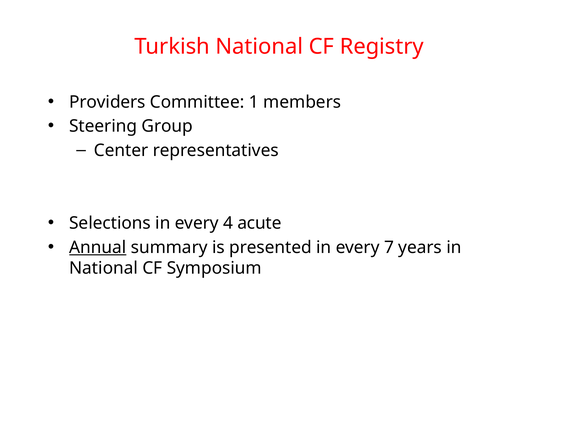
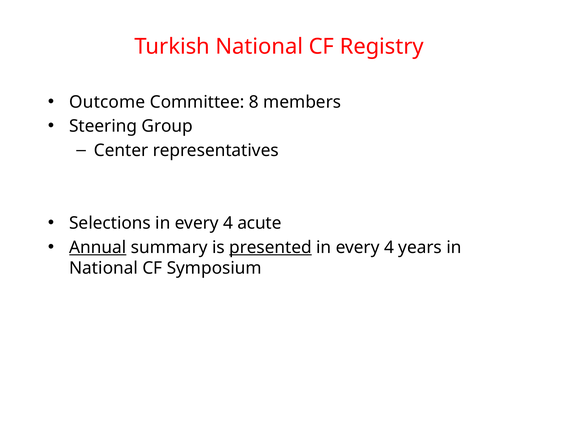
Providers: Providers -> Outcome
1: 1 -> 8
presented underline: none -> present
7 at (389, 247): 7 -> 4
